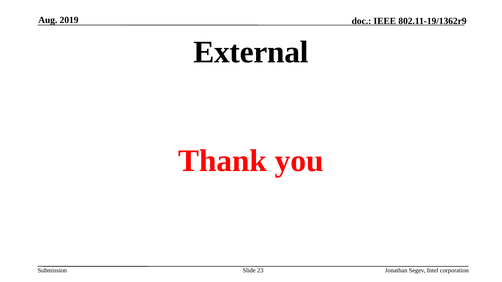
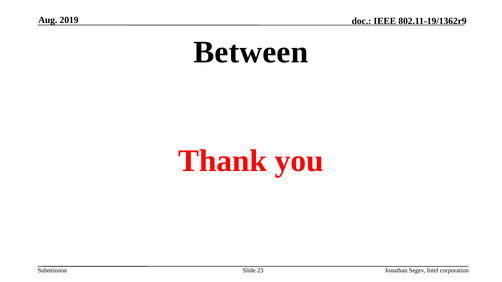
External: External -> Between
